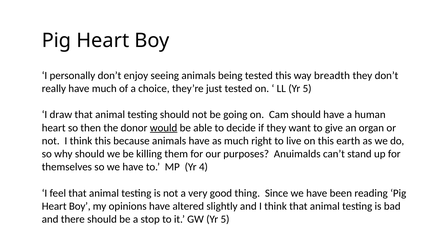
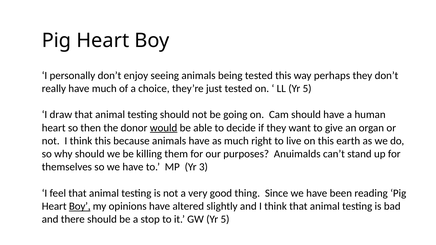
breadth: breadth -> perhaps
4: 4 -> 3
Boy at (80, 206) underline: none -> present
